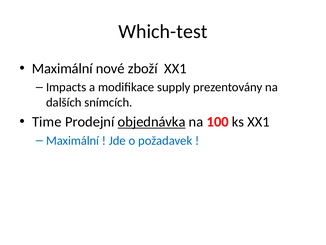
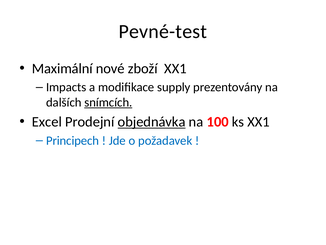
Which-test: Which-test -> Pevné-test
snímcích underline: none -> present
Time: Time -> Excel
Maximální at (73, 140): Maximální -> Principech
